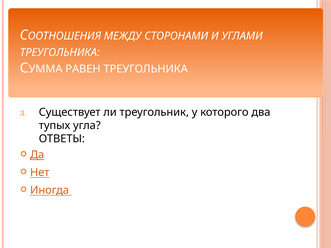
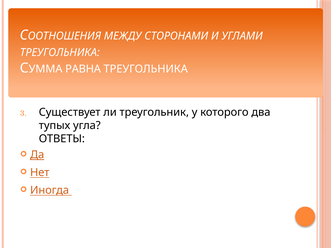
РАВЕН: РАВЕН -> РАВНА
